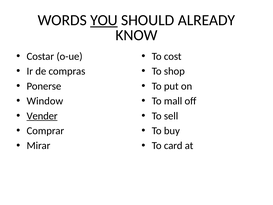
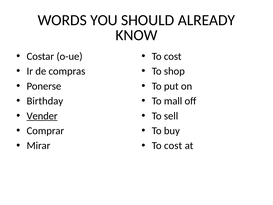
YOU underline: present -> none
Window: Window -> Birthday
card at (173, 146): card -> cost
